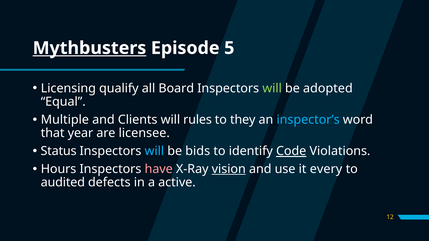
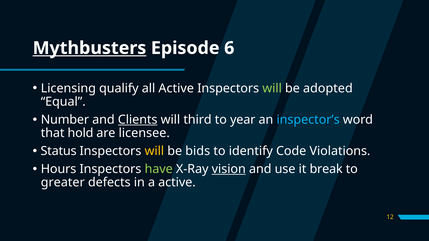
5: 5 -> 6
all Board: Board -> Active
Multiple: Multiple -> Number
Clients underline: none -> present
rules: rules -> third
they: they -> year
year: year -> hold
will at (154, 151) colour: light blue -> yellow
Code underline: present -> none
have colour: pink -> light green
every: every -> break
audited: audited -> greater
